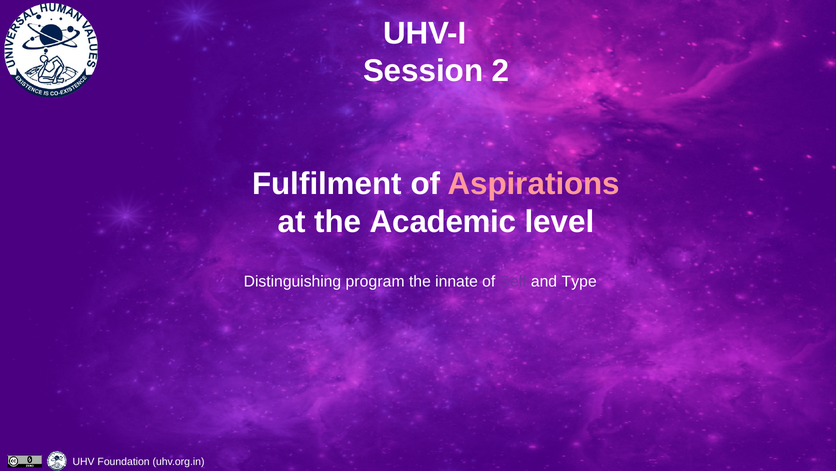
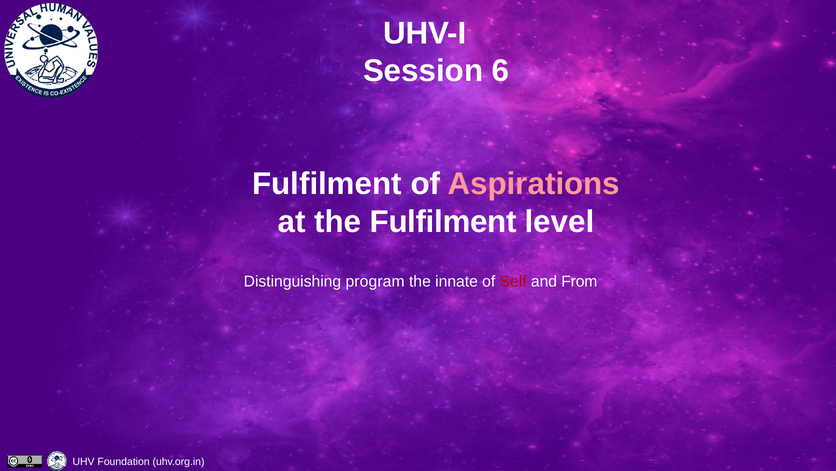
2: 2 -> 6
the Academic: Academic -> Fulfilment
Self colour: purple -> red
Type: Type -> From
